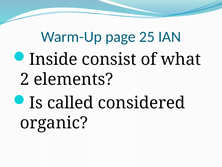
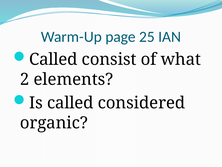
Inside at (53, 59): Inside -> Called
